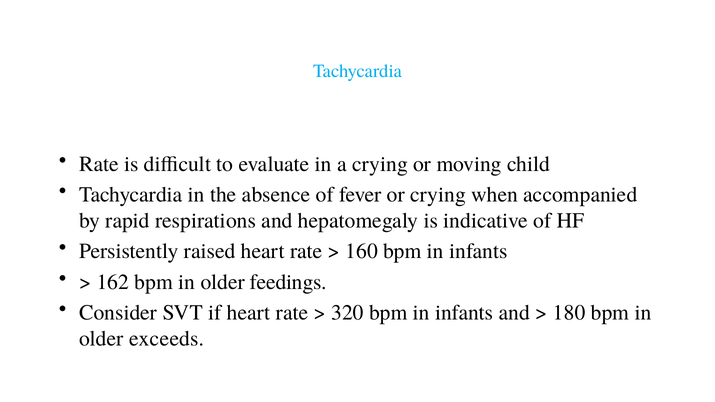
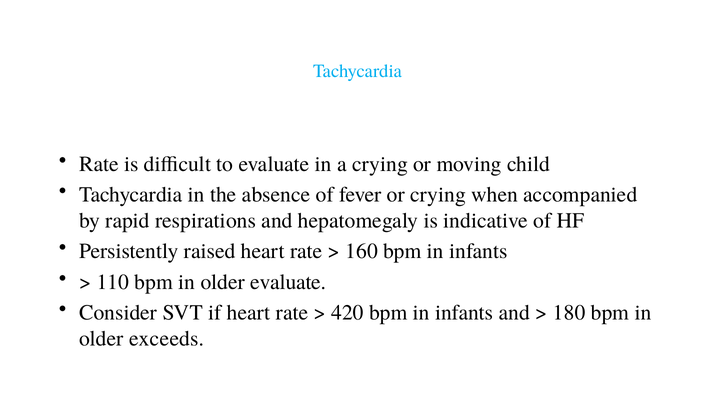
162: 162 -> 110
older feedings: feedings -> evaluate
320: 320 -> 420
